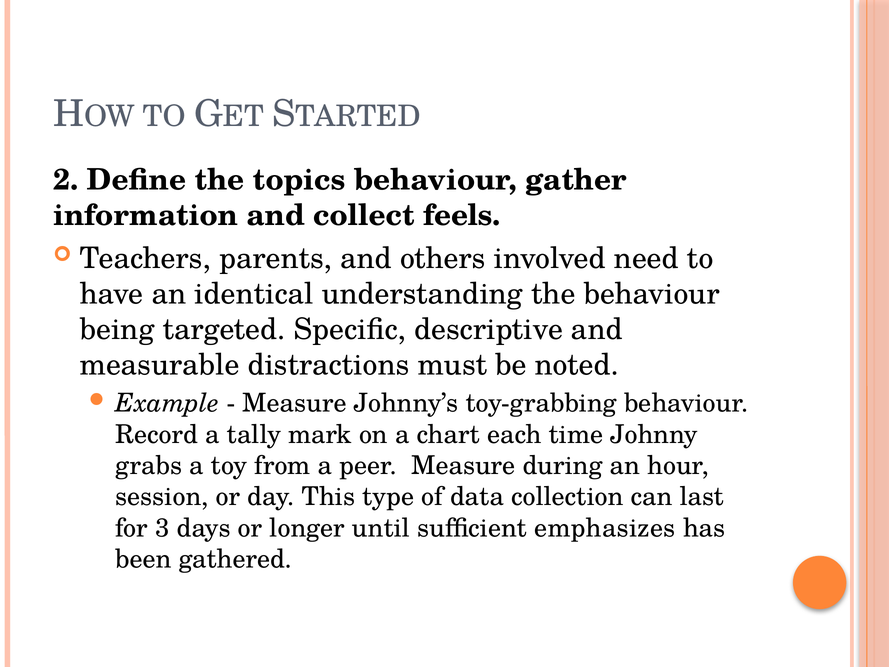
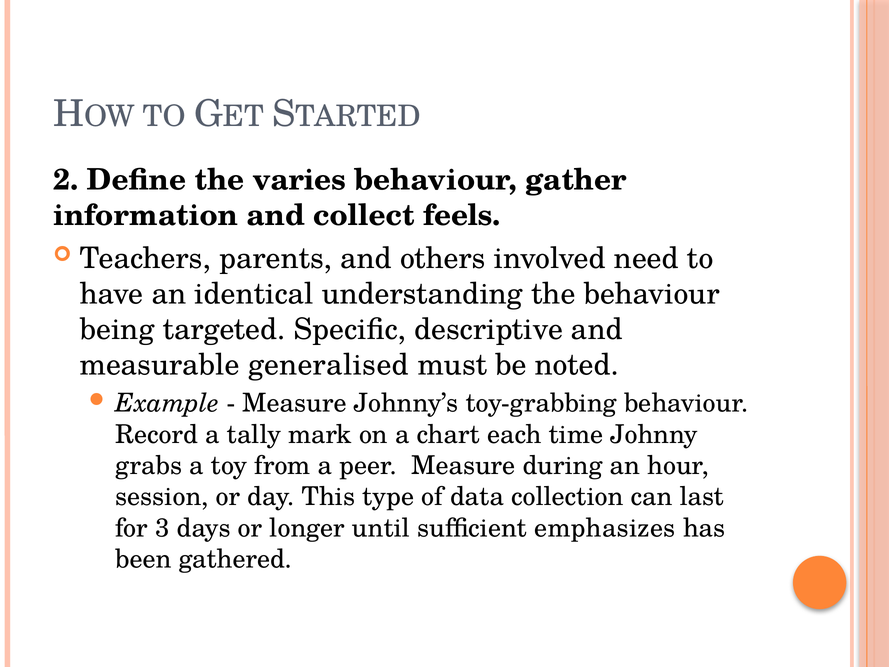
topics: topics -> varies
distractions: distractions -> generalised
